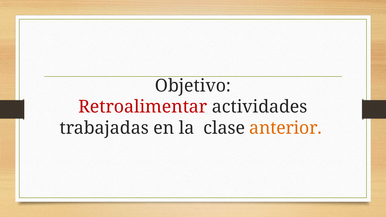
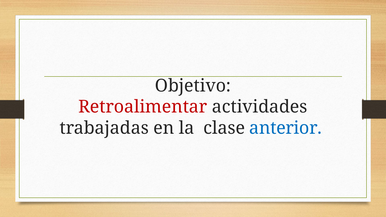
anterior colour: orange -> blue
